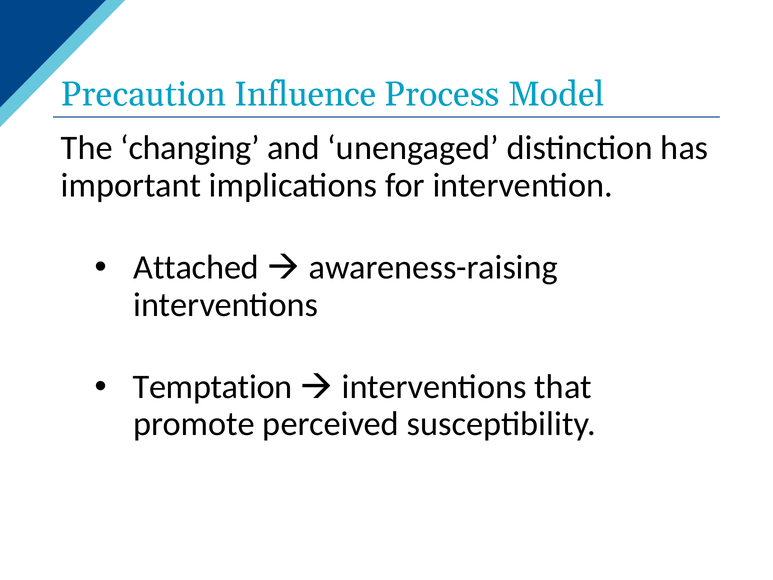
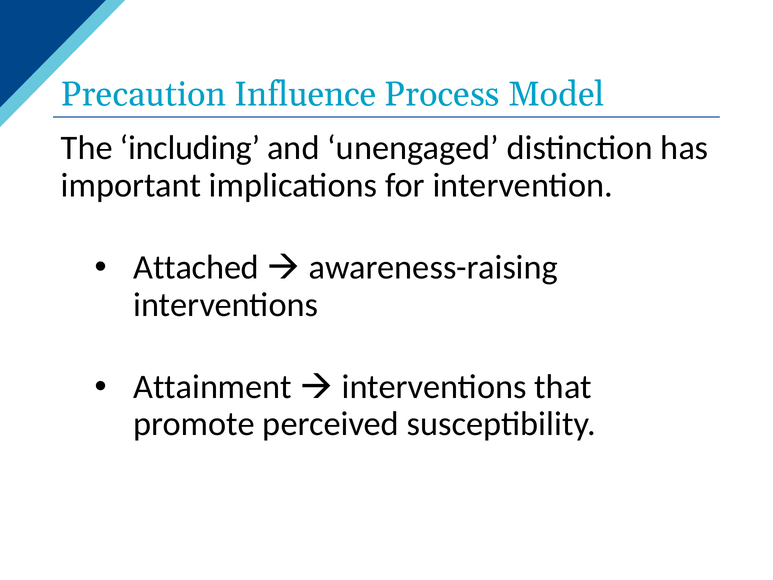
changing: changing -> including
Temptation: Temptation -> Attainment
